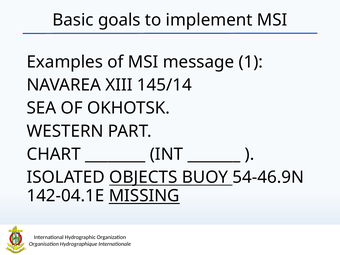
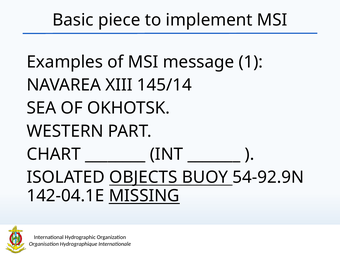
goals: goals -> piece
54-46.9N: 54-46.9N -> 54-92.9N
